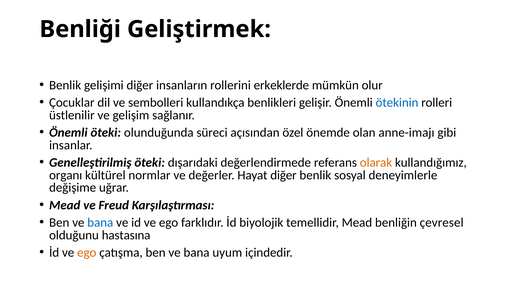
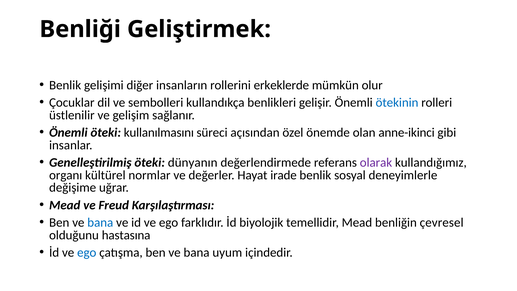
olunduğunda: olunduğunda -> kullanılmasını
anne-imajı: anne-imajı -> anne-ikinci
dışarıdaki: dışarıdaki -> dünyanın
olarak colour: orange -> purple
Hayat diğer: diğer -> irade
ego at (87, 252) colour: orange -> blue
